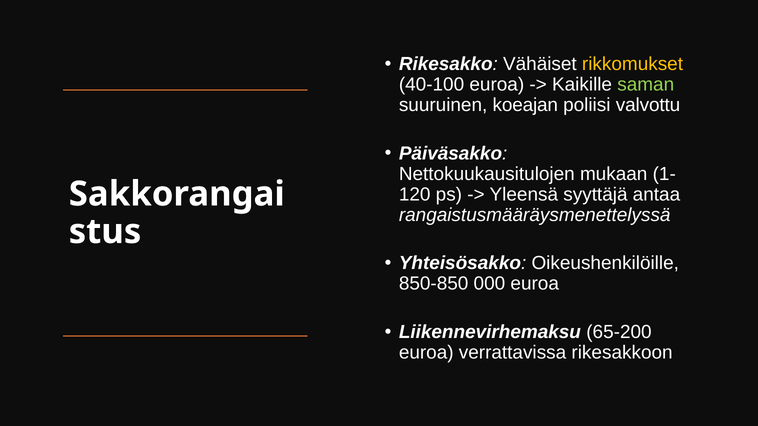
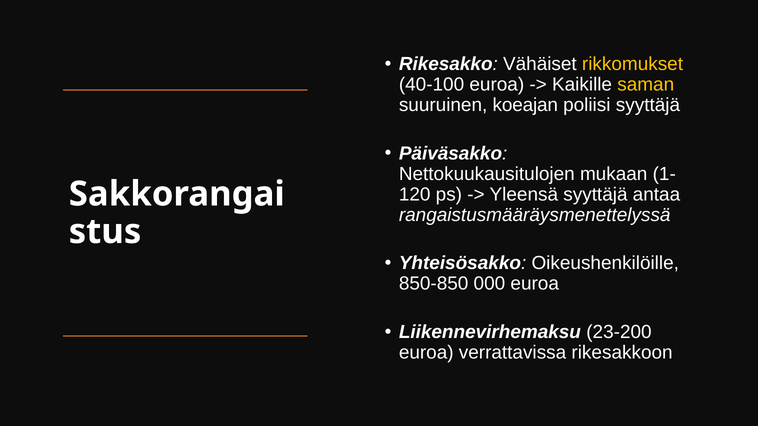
saman colour: light green -> yellow
poliisi valvottu: valvottu -> syyttäjä
65-200: 65-200 -> 23-200
